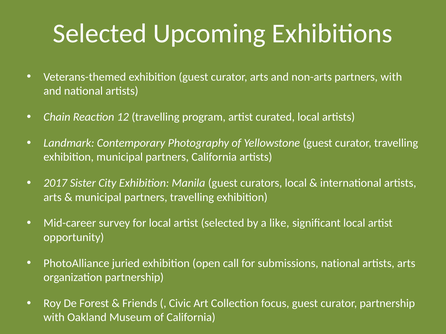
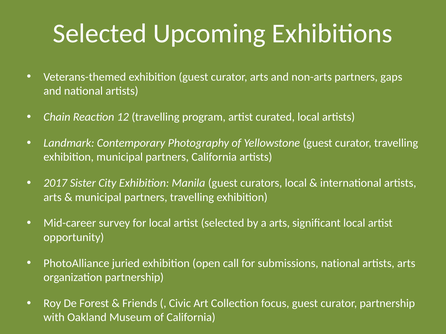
partners with: with -> gaps
a like: like -> arts
